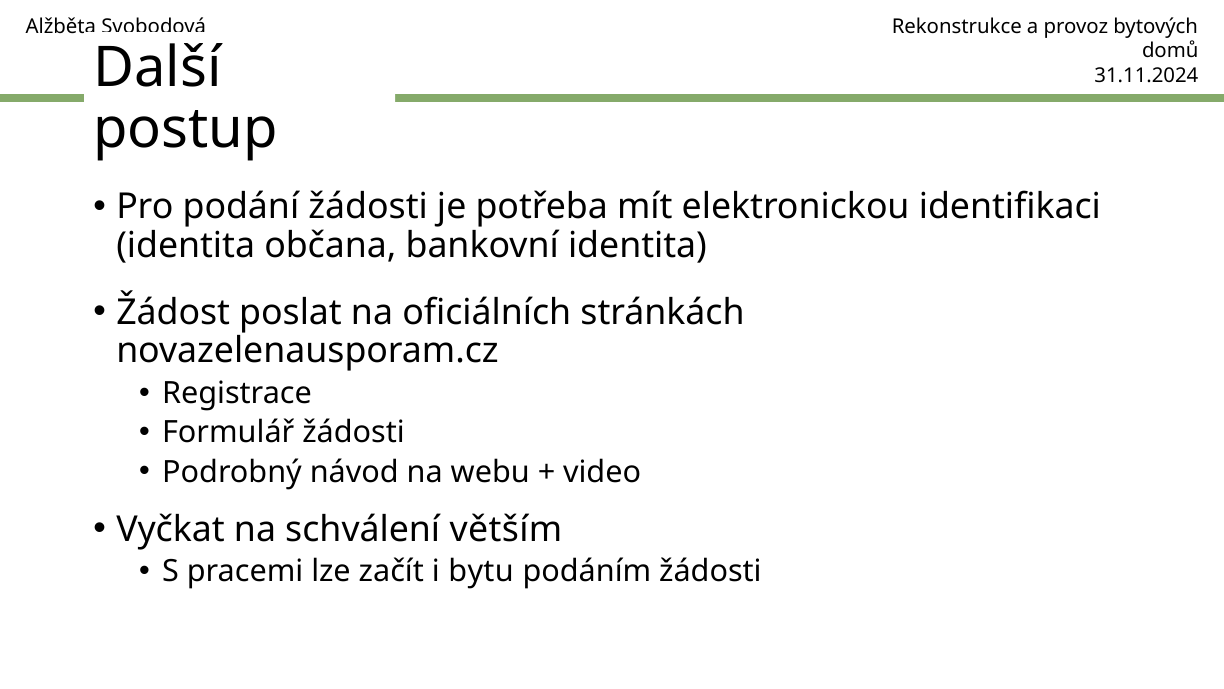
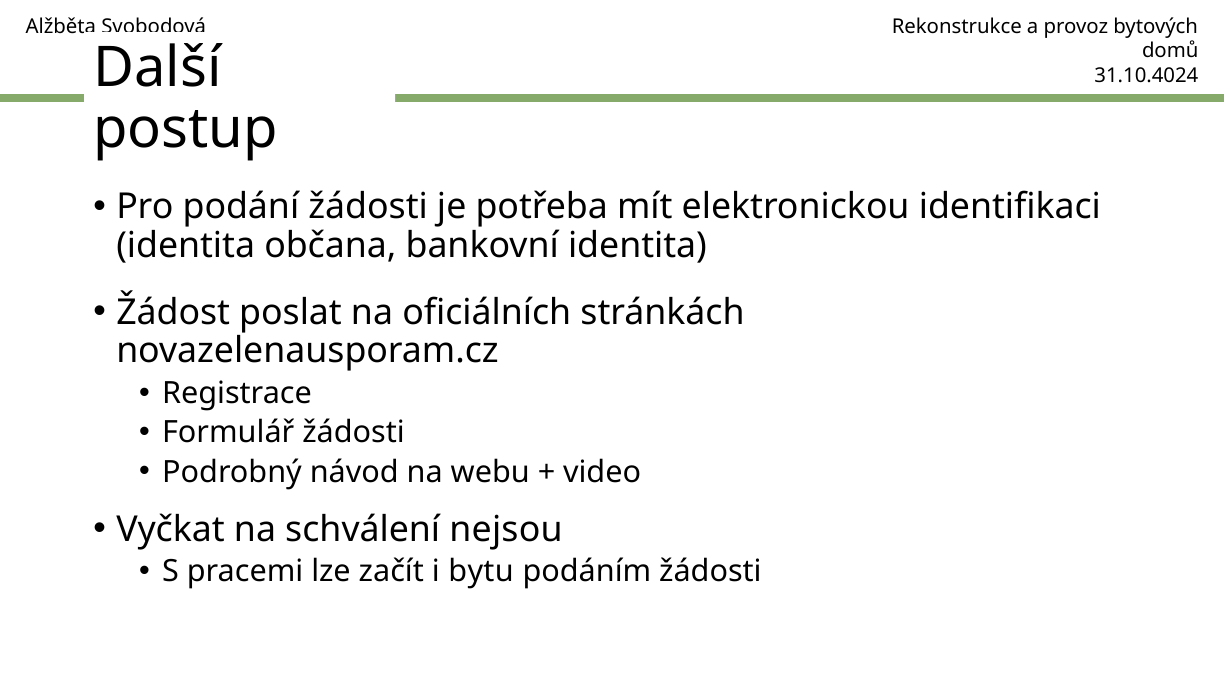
31.11.2024: 31.11.2024 -> 31.10.4024
větším: větším -> nejsou
